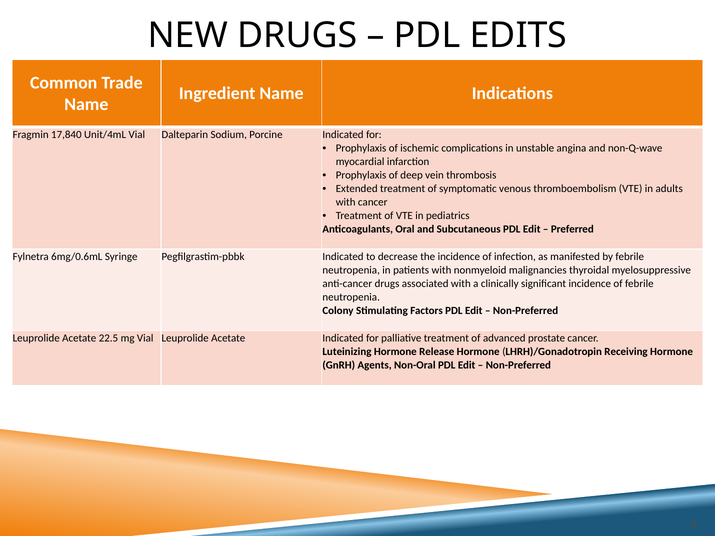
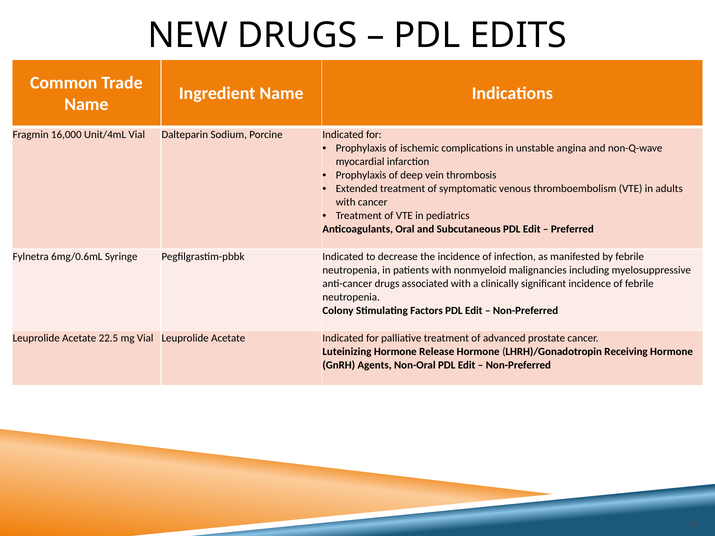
17,840: 17,840 -> 16,000
thyroidal: thyroidal -> including
